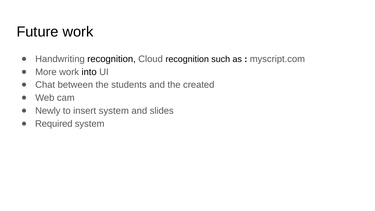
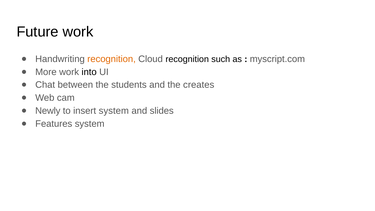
recognition at (112, 59) colour: black -> orange
created: created -> creates
Required: Required -> Features
